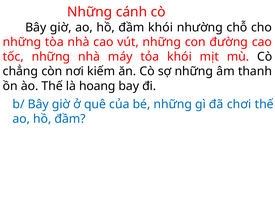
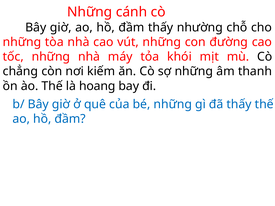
đầm khói: khói -> thấy
đã chơi: chơi -> thấy
